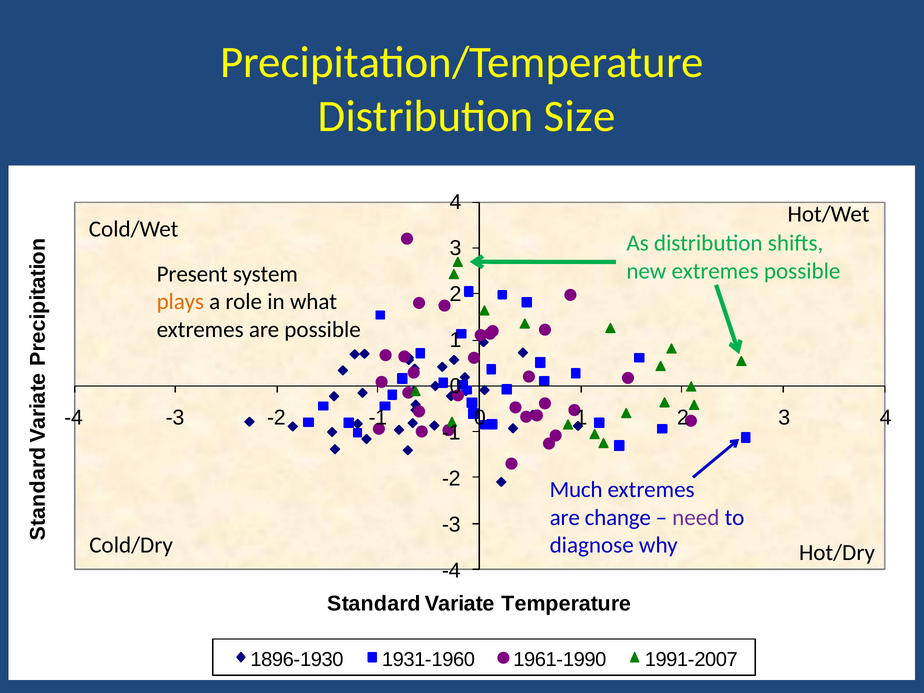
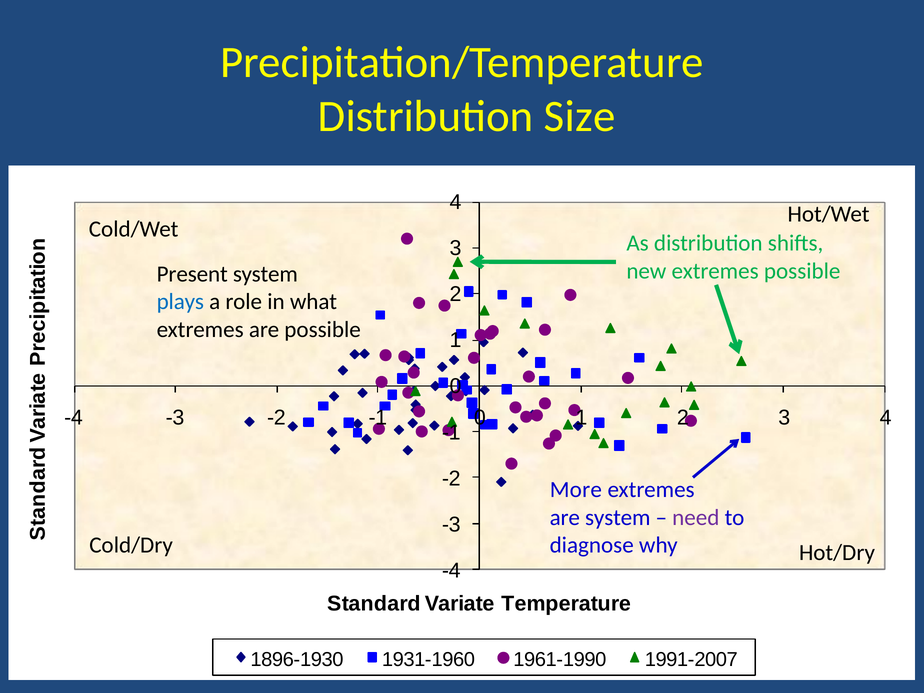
plays colour: orange -> blue
Much: Much -> More
are change: change -> system
